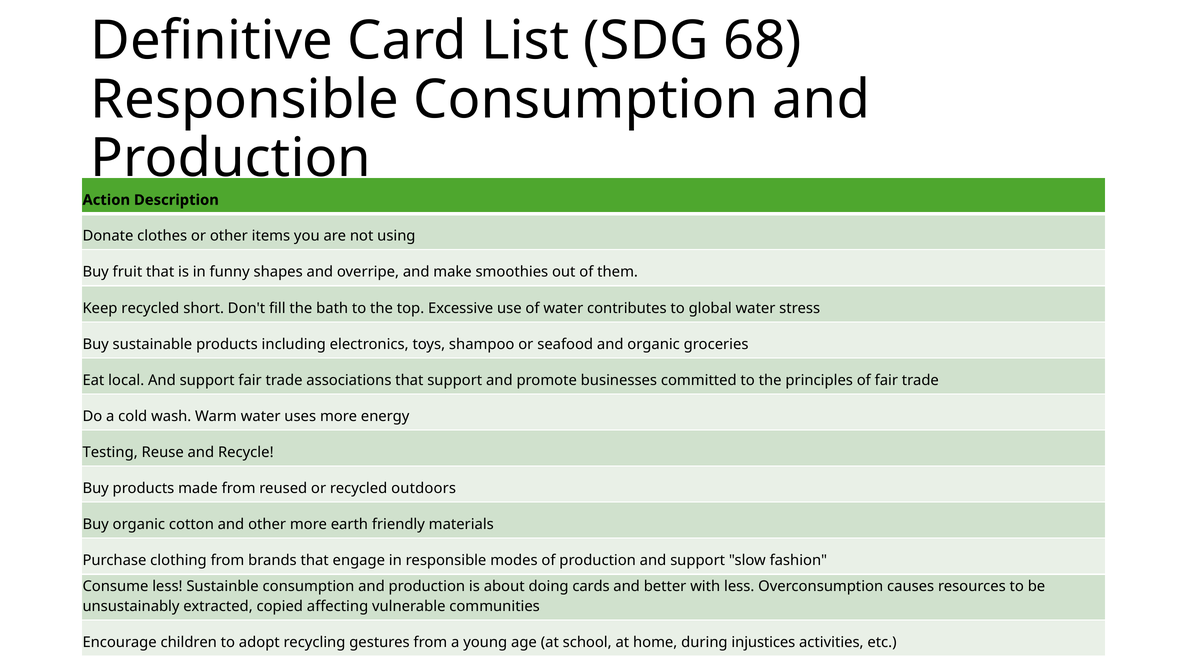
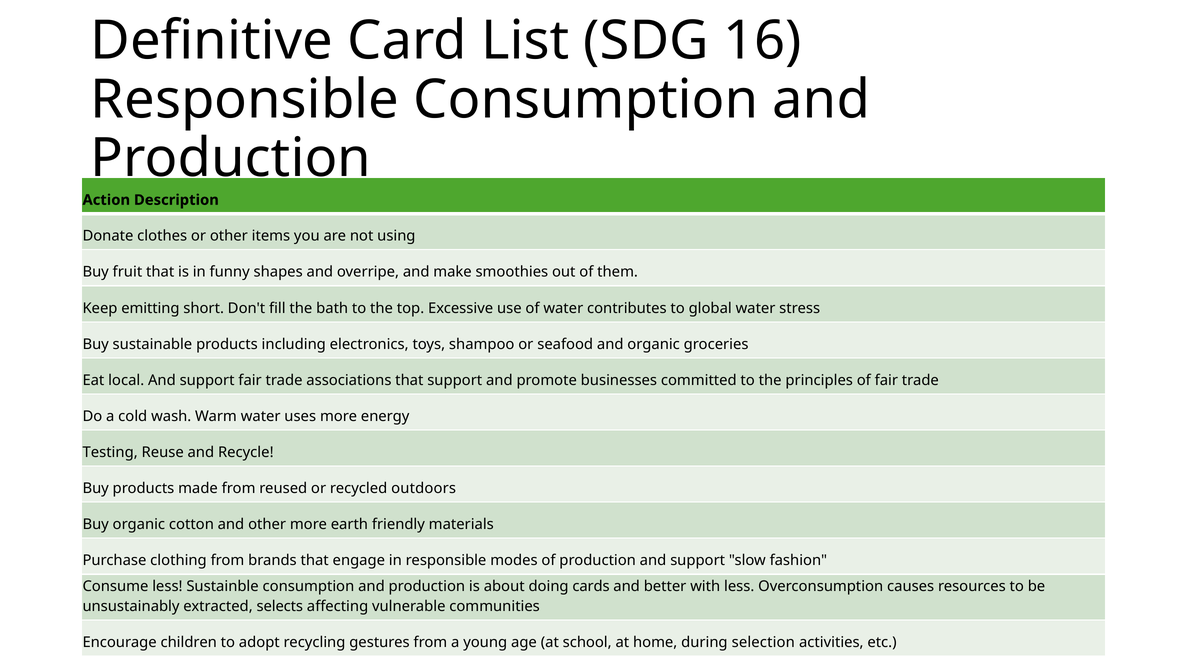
68: 68 -> 16
Keep recycled: recycled -> emitting
copied: copied -> selects
injustices: injustices -> selection
